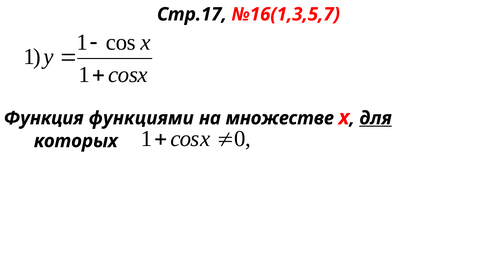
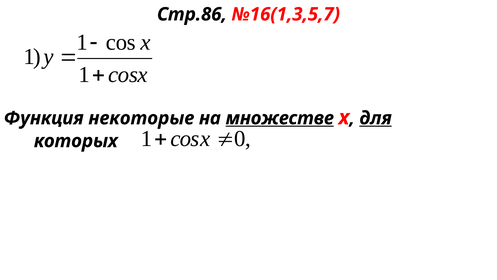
Стр.17: Стр.17 -> Стр.86
функциями: функциями -> некоторые
множестве underline: none -> present
